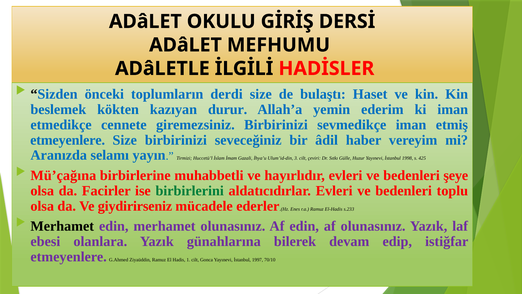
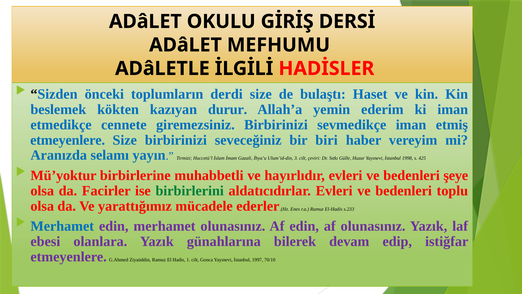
âdil: âdil -> biri
Mü’çağına: Mü’çağına -> Mü’yoktur
giydirirseniz: giydirirseniz -> yarattığımız
Merhamet at (62, 226) colour: black -> blue
